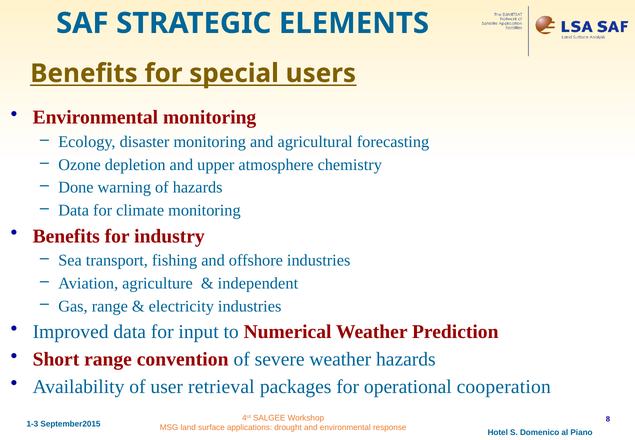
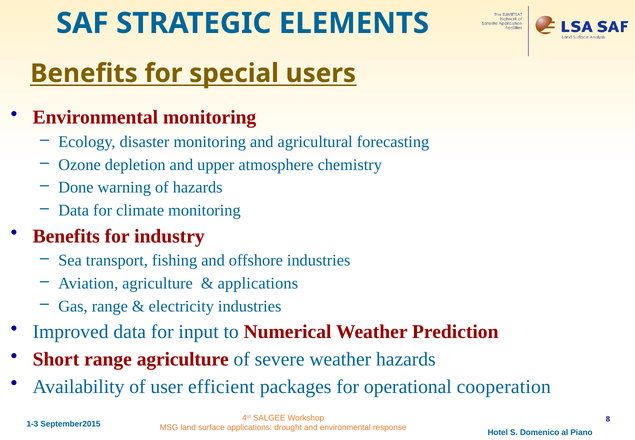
independent at (258, 283): independent -> applications
range convention: convention -> agriculture
retrieval: retrieval -> efficient
